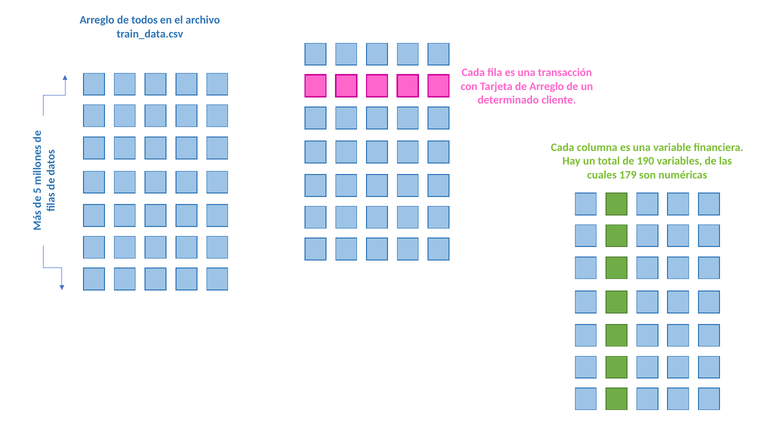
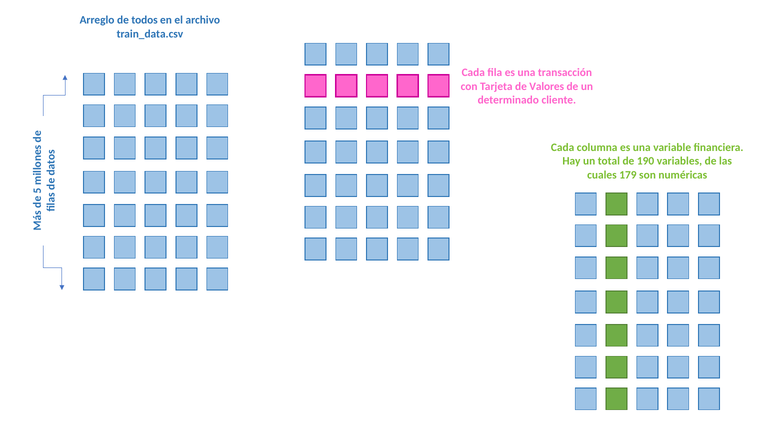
de Arreglo: Arreglo -> Valores
